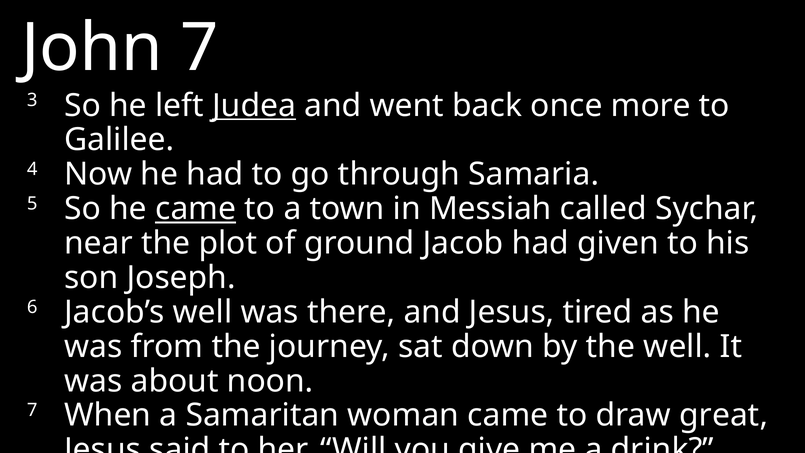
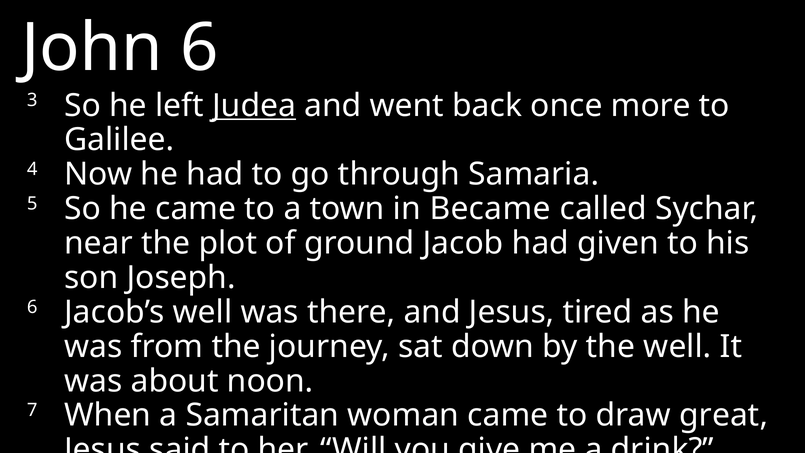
John 7: 7 -> 6
came at (196, 209) underline: present -> none
Messiah: Messiah -> Became
